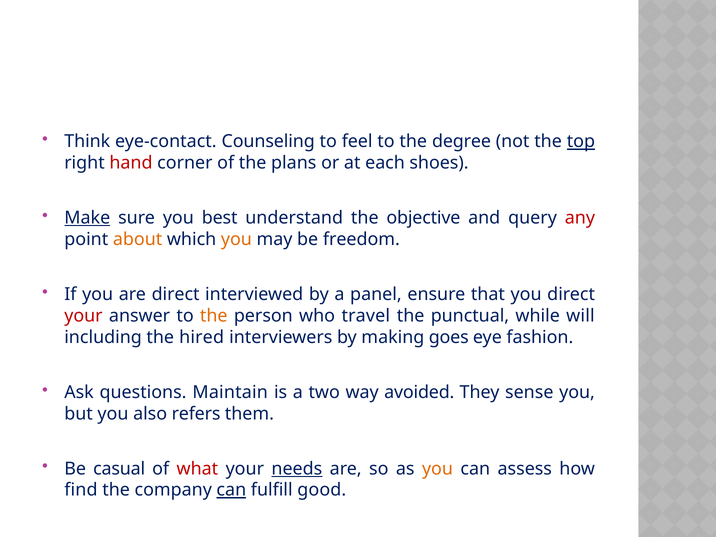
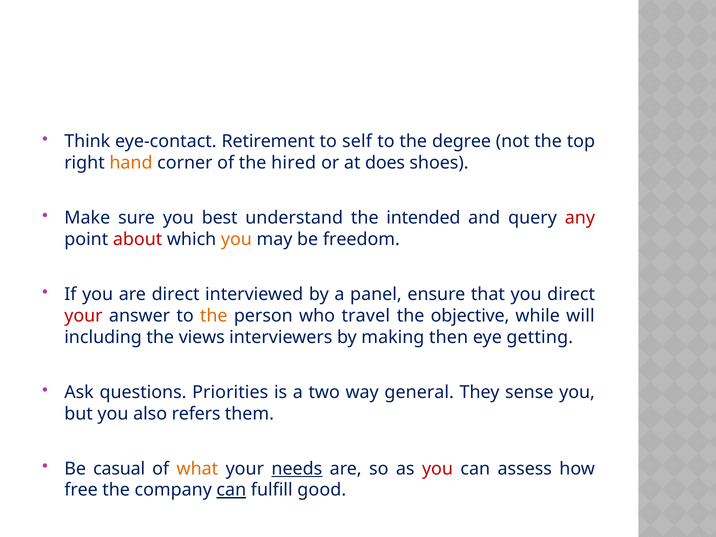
Counseling: Counseling -> Retirement
feel: feel -> self
top underline: present -> none
hand colour: red -> orange
plans: plans -> hired
each: each -> does
Make underline: present -> none
objective: objective -> intended
about colour: orange -> red
punctual: punctual -> objective
hired: hired -> views
goes: goes -> then
fashion: fashion -> getting
Maintain: Maintain -> Priorities
avoided: avoided -> general
what colour: red -> orange
you at (438, 469) colour: orange -> red
find: find -> free
